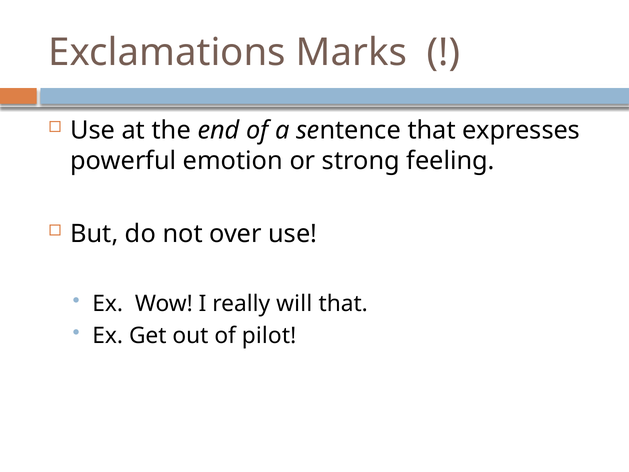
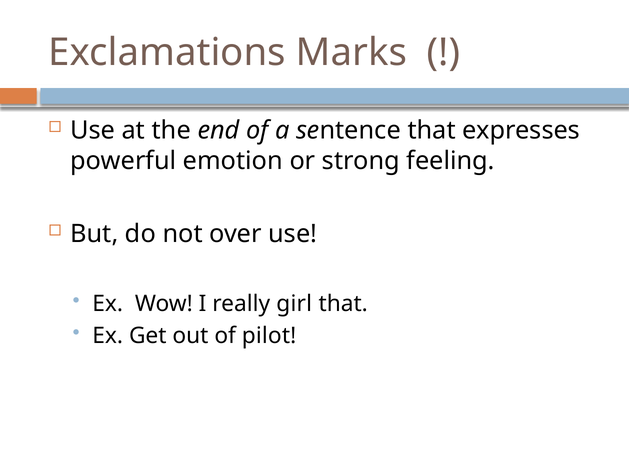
will: will -> girl
